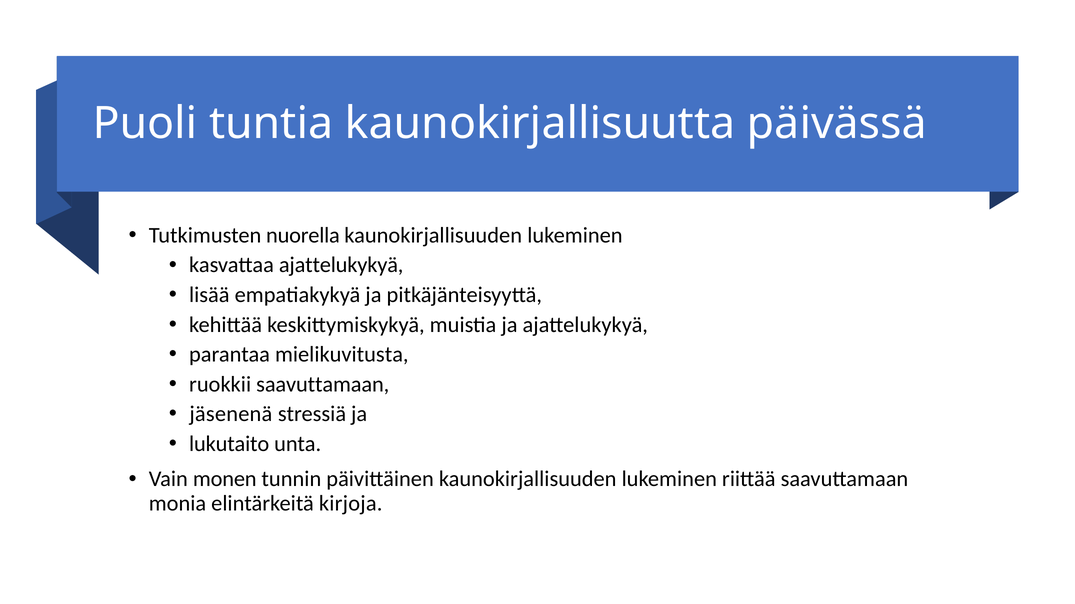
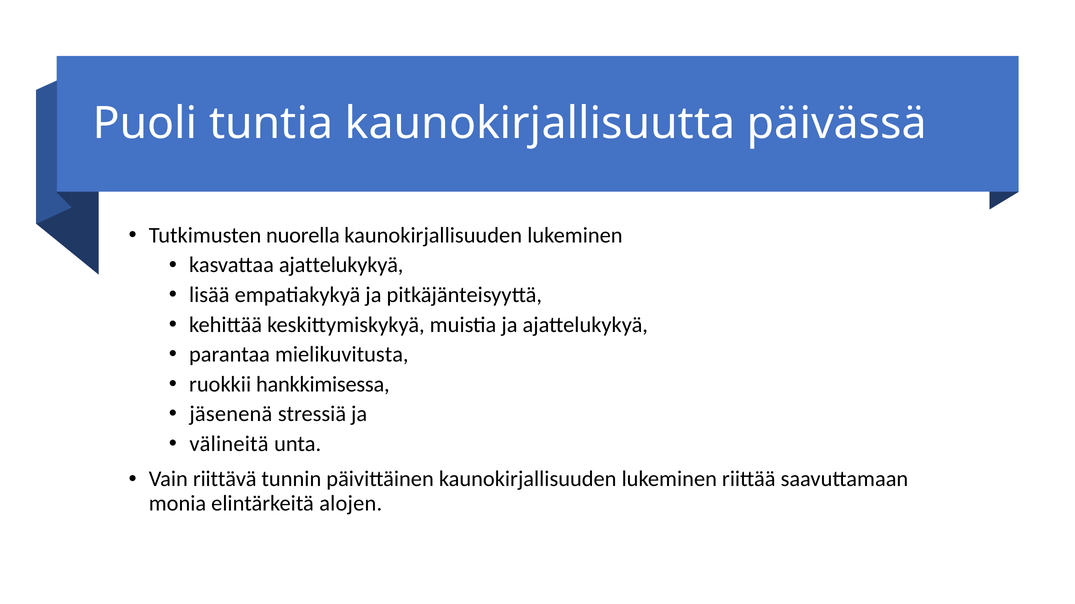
ruokkii saavuttamaan: saavuttamaan -> hankkimisessa
lukutaito: lukutaito -> välineitä
monen: monen -> riittävä
kirjoja: kirjoja -> alojen
